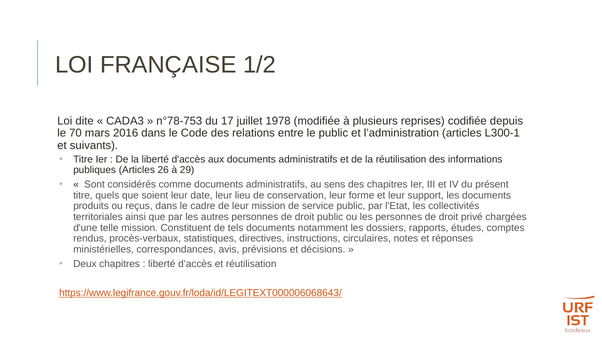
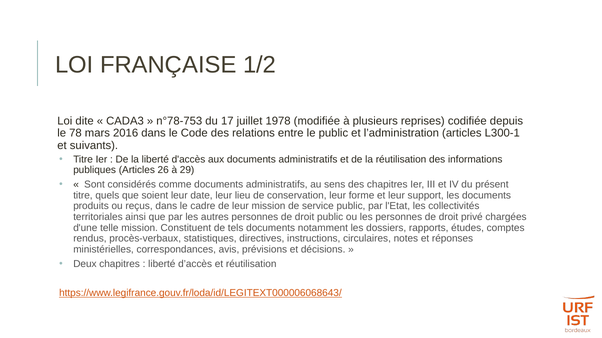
70: 70 -> 78
